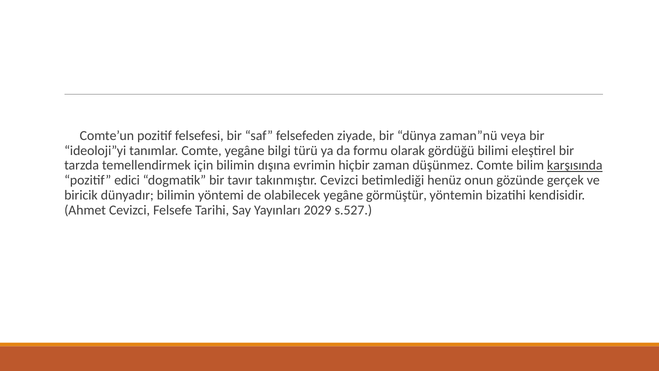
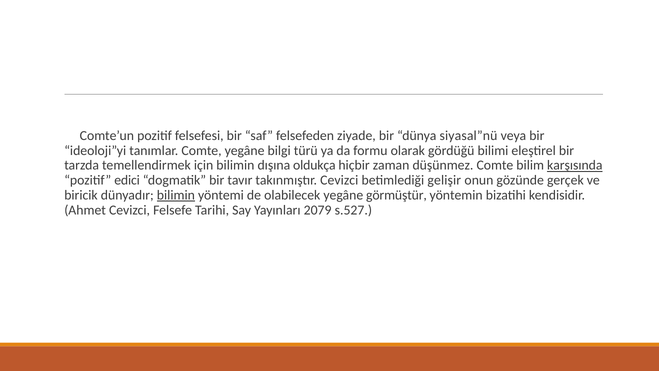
zaman”nü: zaman”nü -> siyasal”nü
evrimin: evrimin -> oldukça
henüz: henüz -> gelişir
bilimin at (176, 195) underline: none -> present
2029: 2029 -> 2079
